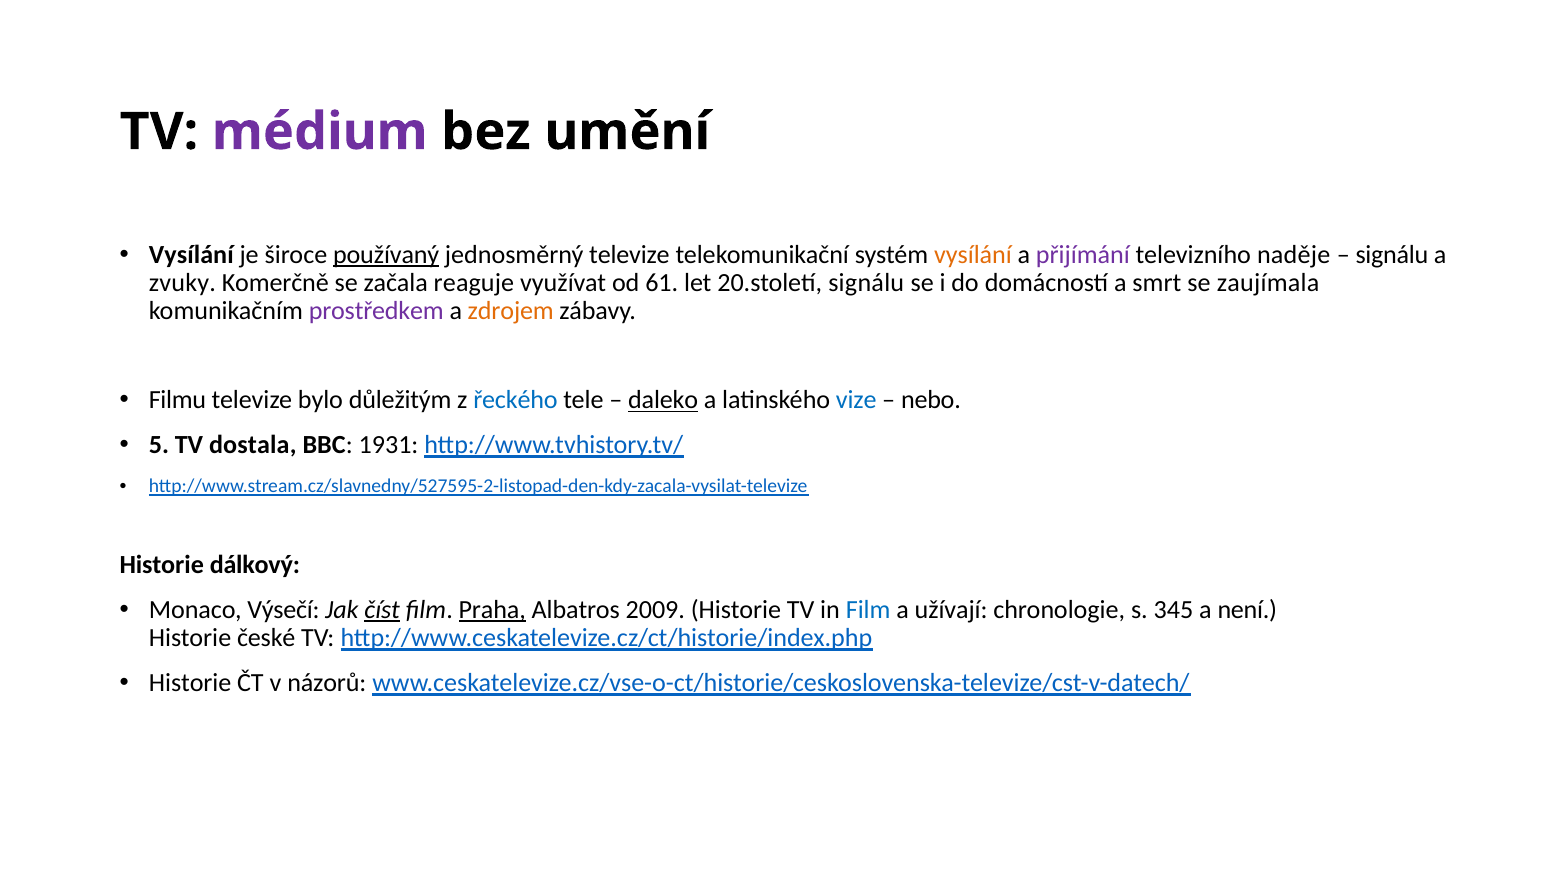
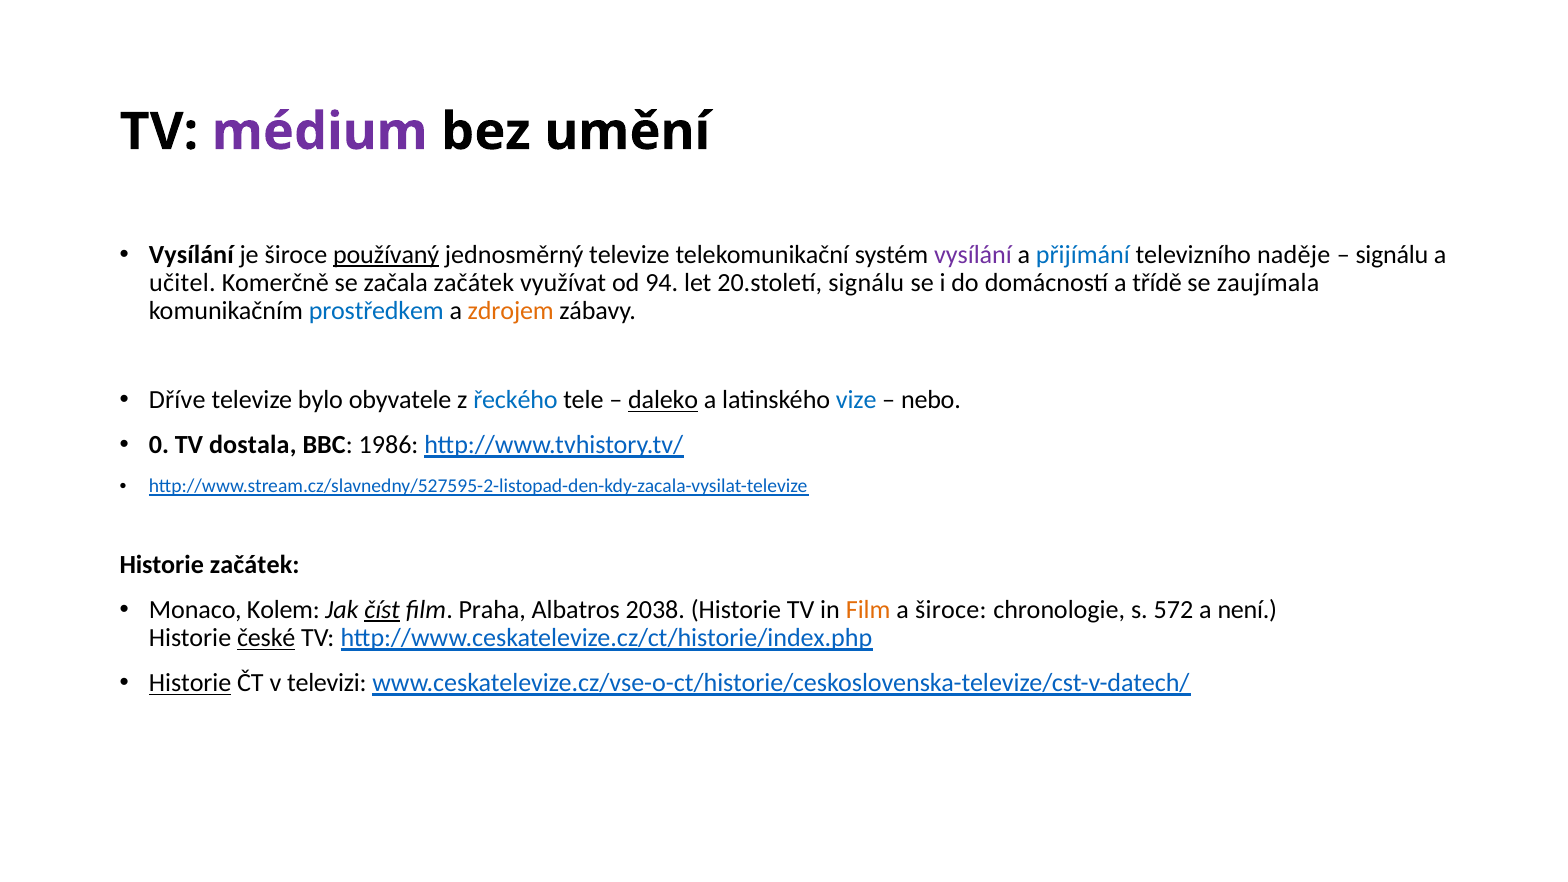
vysílání at (973, 255) colour: orange -> purple
přijímání colour: purple -> blue
zvuky: zvuky -> učitel
začala reaguje: reaguje -> začátek
61: 61 -> 94
smrt: smrt -> třídě
prostředkem colour: purple -> blue
Filmu: Filmu -> Dříve
důležitým: důležitým -> obyvatele
5: 5 -> 0
1931: 1931 -> 1986
Historie dálkový: dálkový -> začátek
Výsečí: Výsečí -> Kolem
Praha underline: present -> none
2009: 2009 -> 2038
Film at (868, 610) colour: blue -> orange
a užívají: užívají -> široce
345: 345 -> 572
české underline: none -> present
Historie at (190, 683) underline: none -> present
názorů: názorů -> televizi
